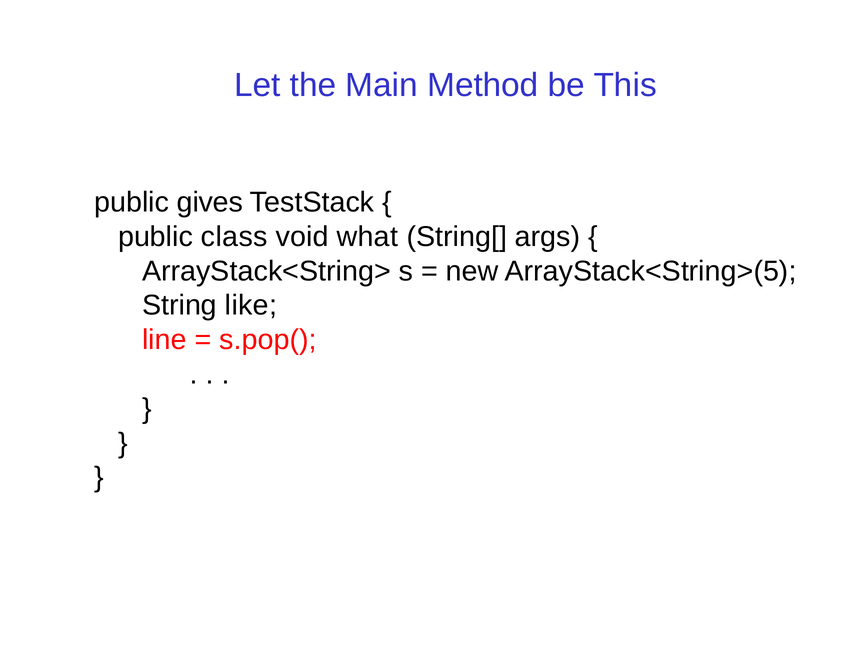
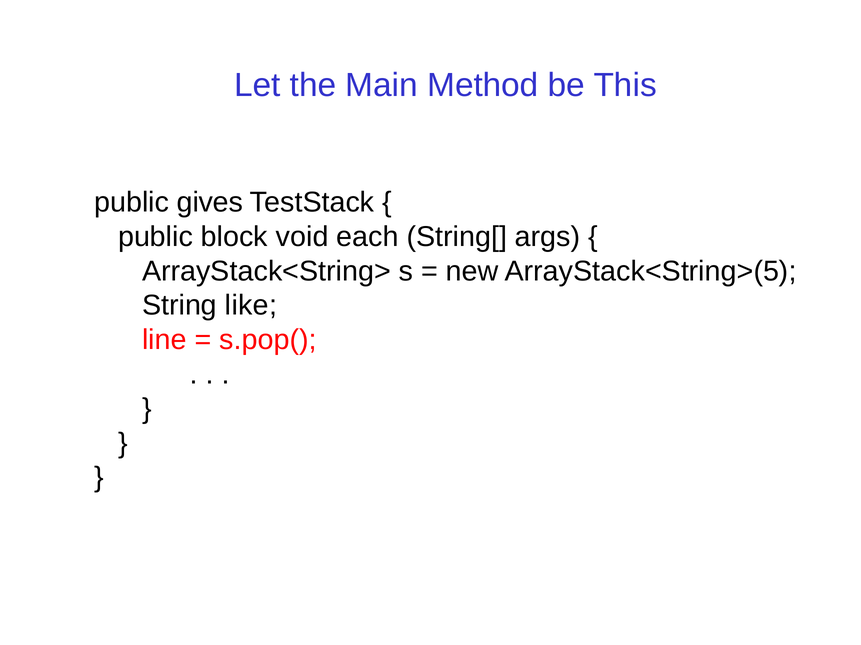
class: class -> block
what: what -> each
